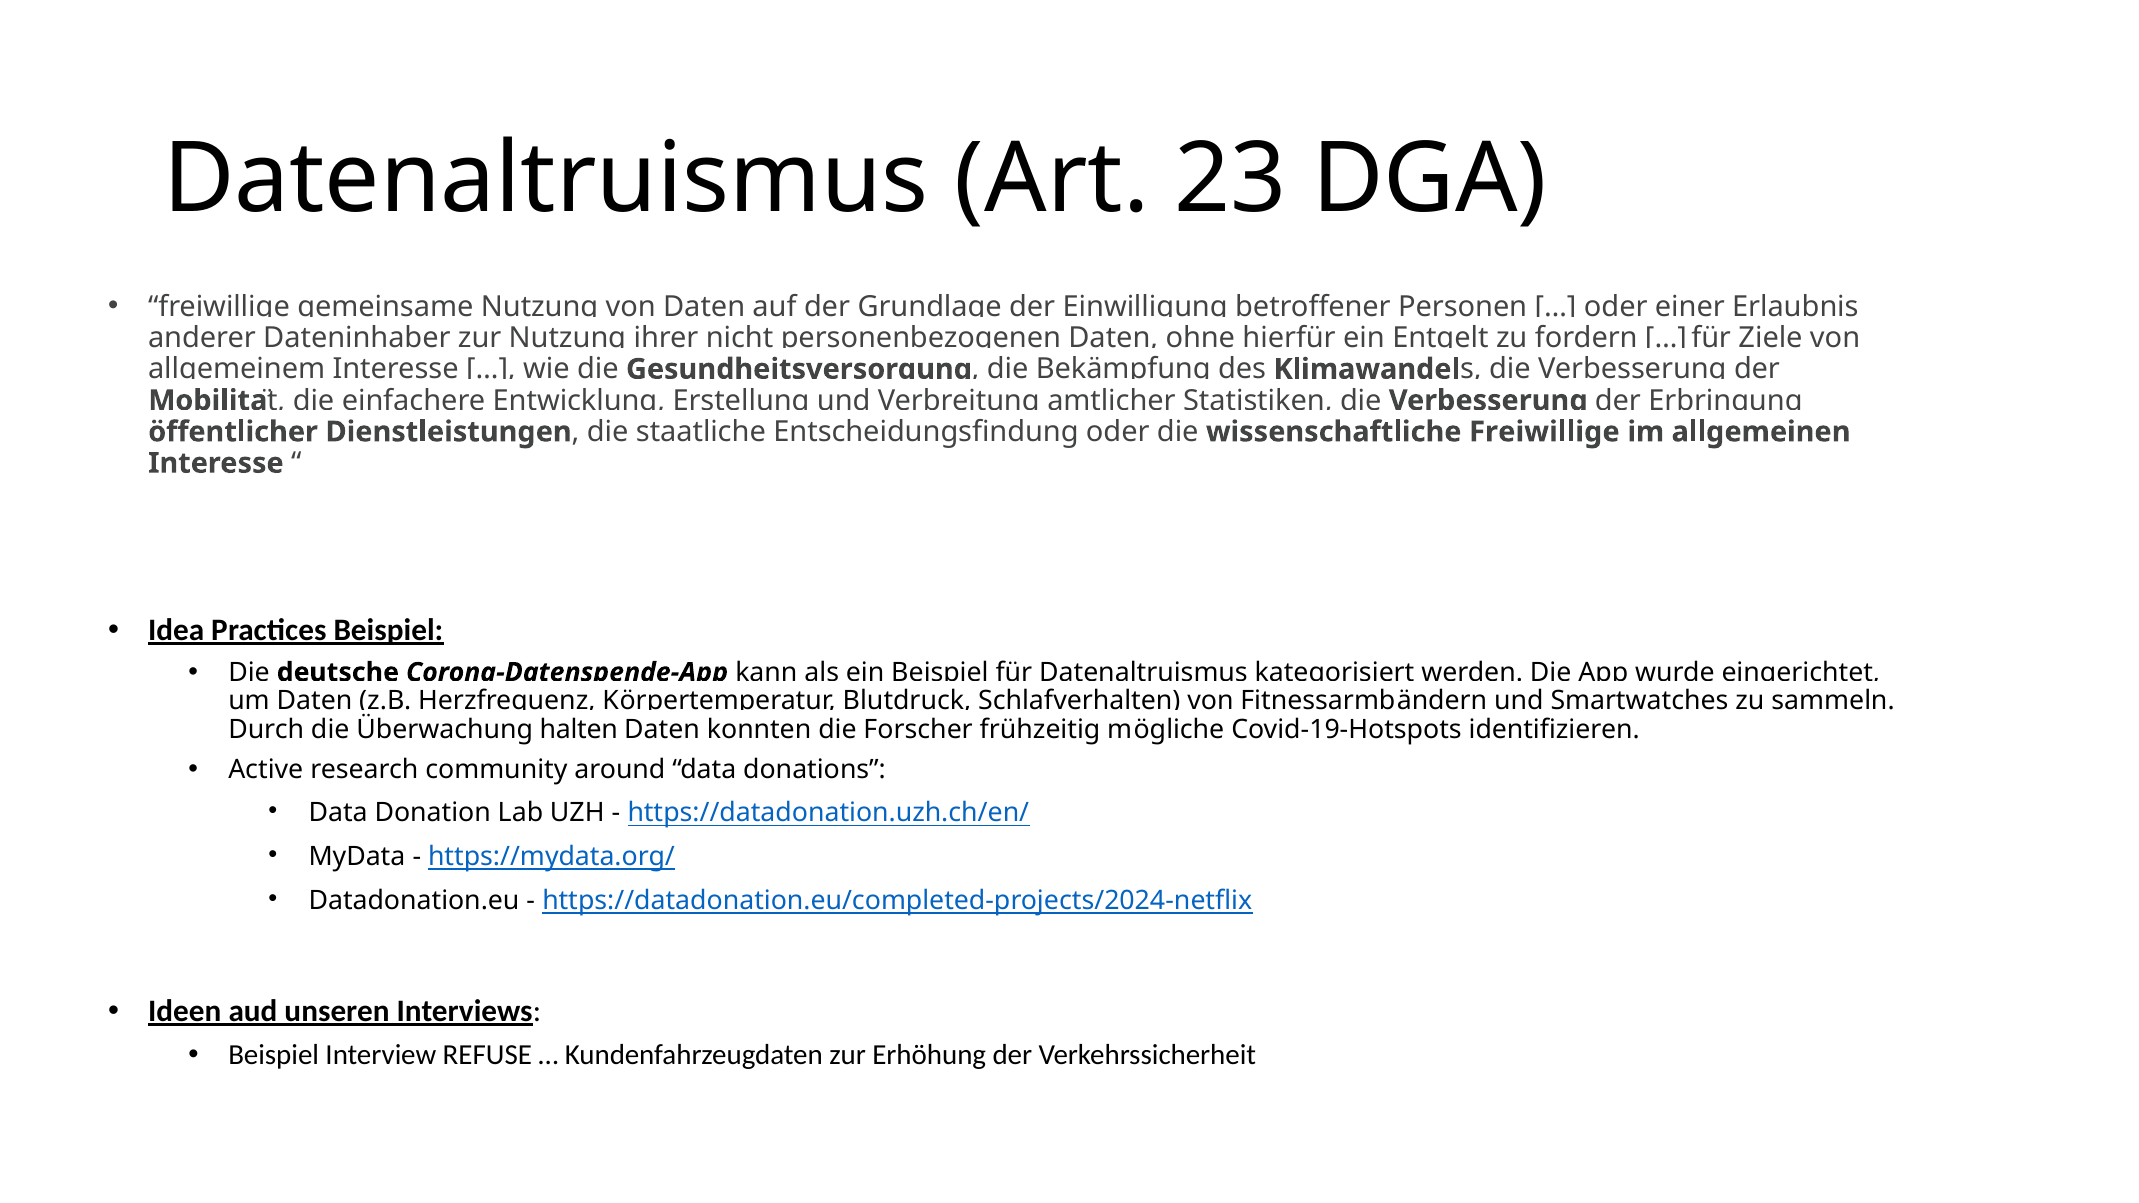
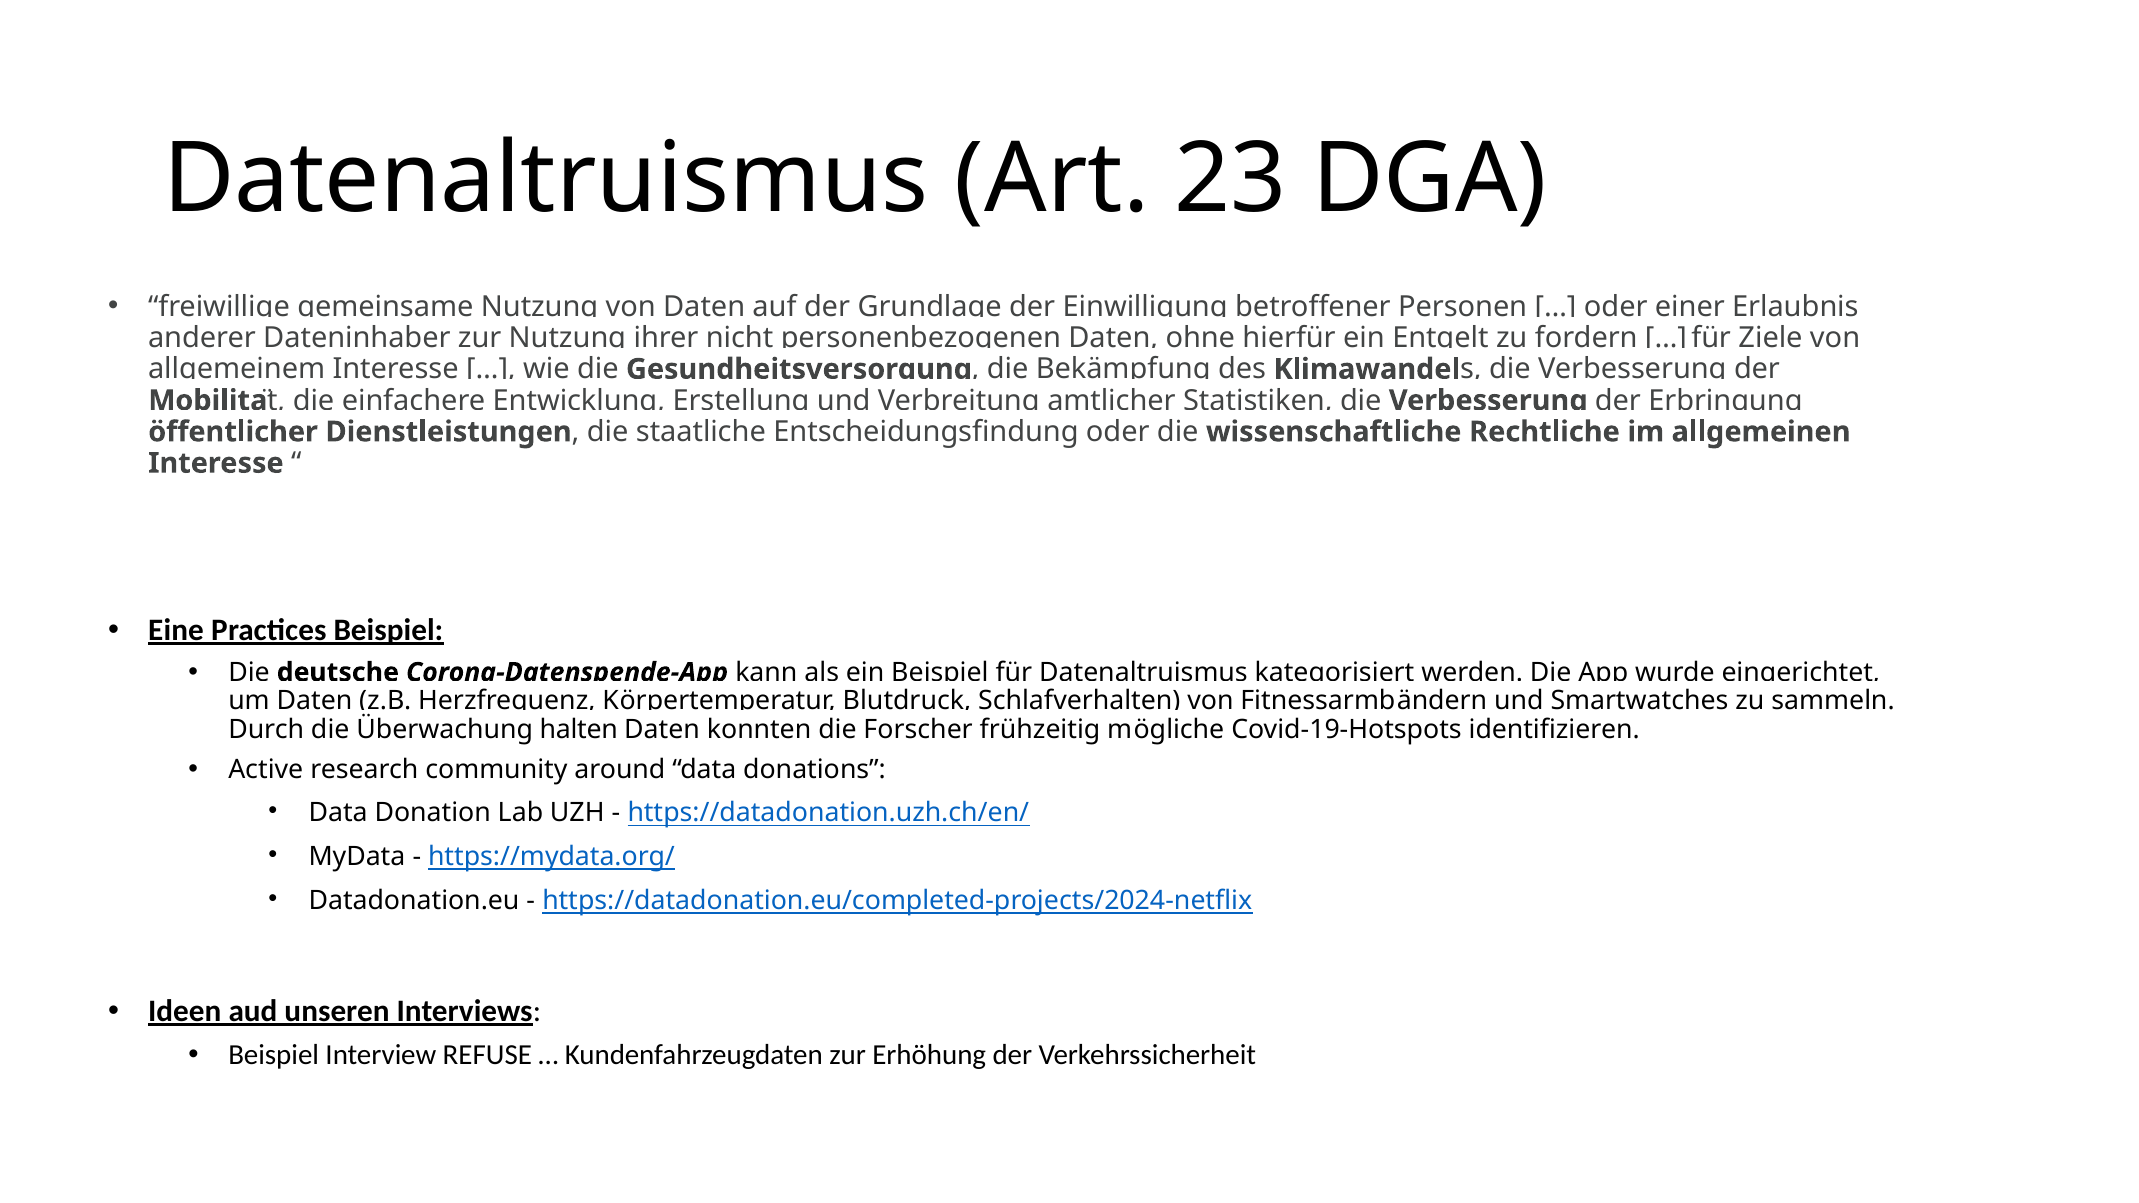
wissenschaftliche Freiwillige: Freiwillige -> Rechtliche
Idea: Idea -> Eine
